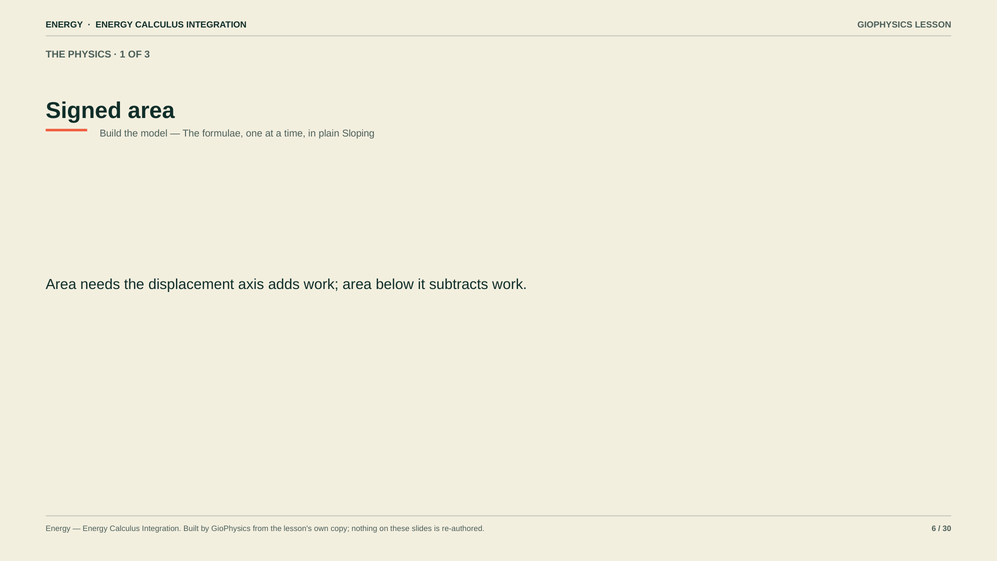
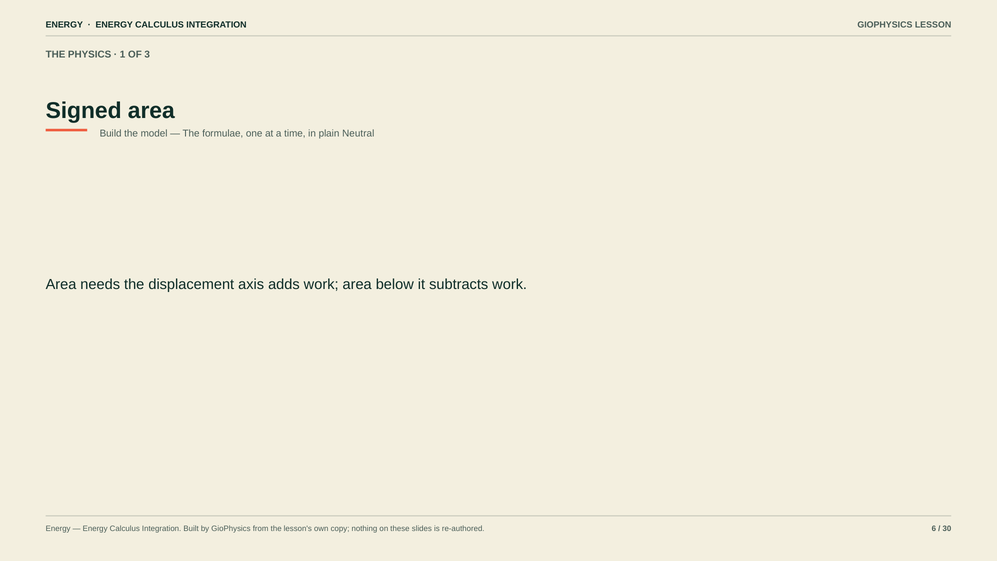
Sloping: Sloping -> Neutral
